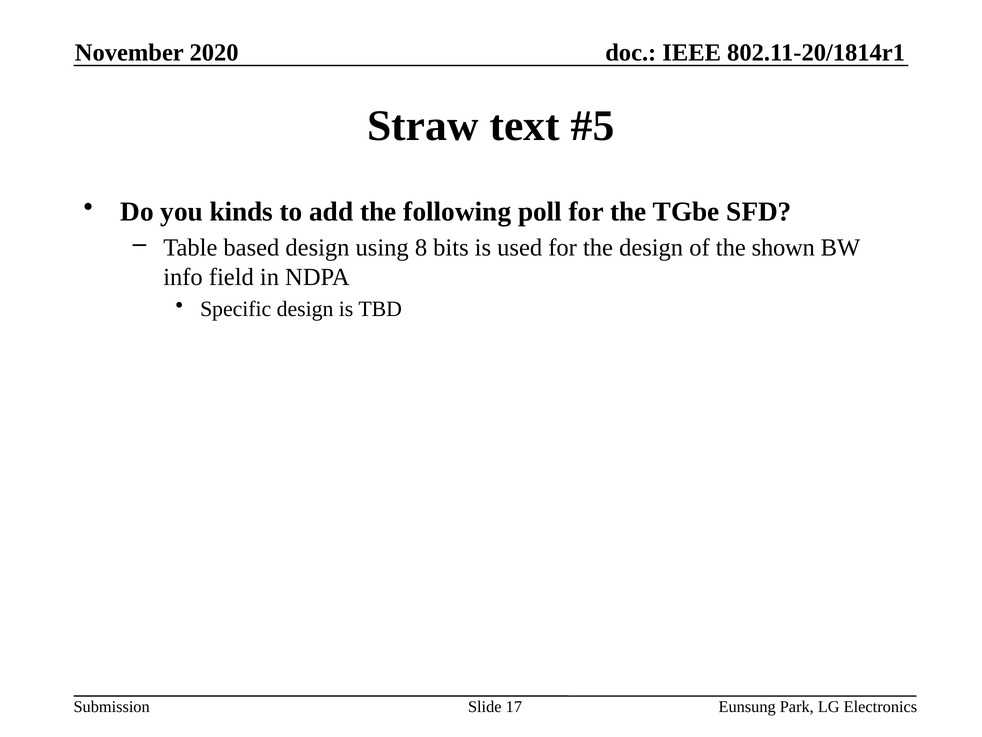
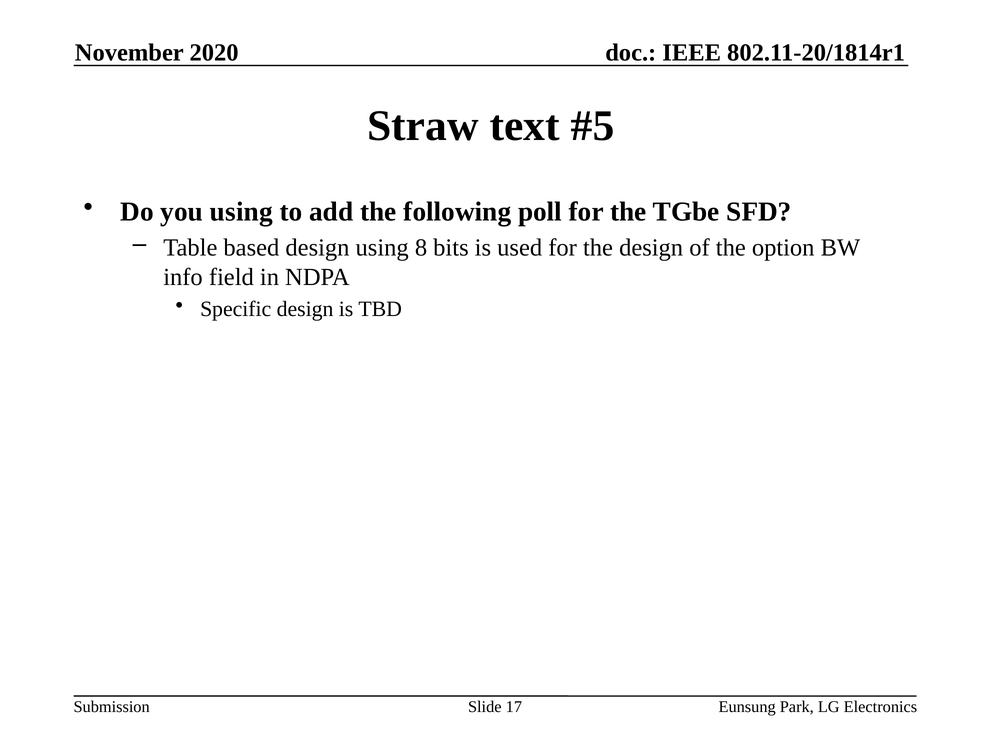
you kinds: kinds -> using
shown: shown -> option
